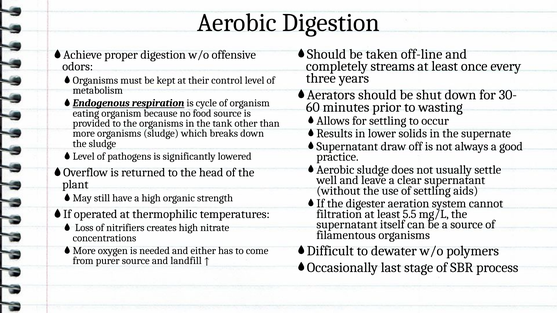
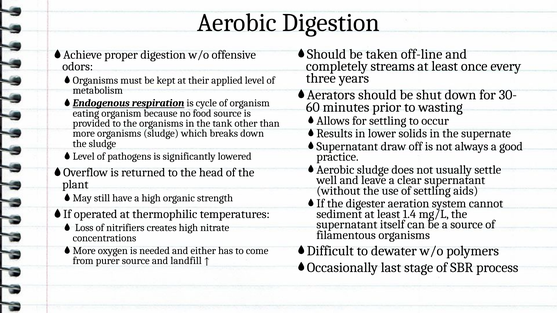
control: control -> applied
filtration: filtration -> sediment
5.5: 5.5 -> 1.4
